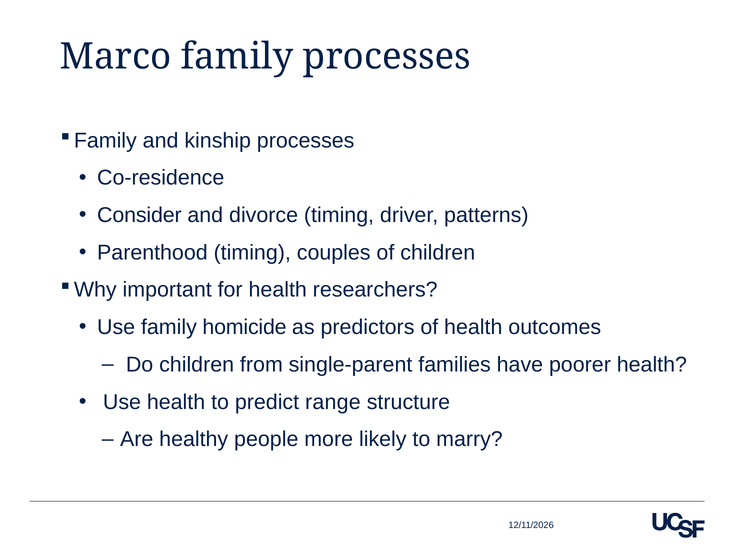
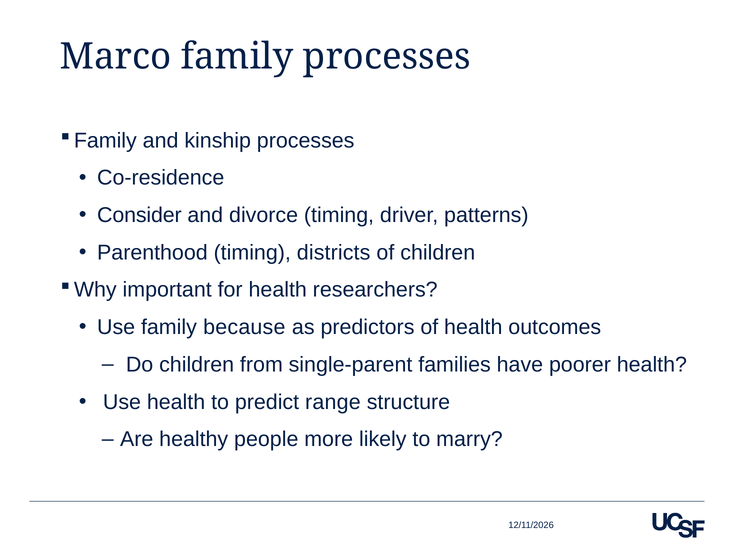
couples: couples -> districts
homicide: homicide -> because
